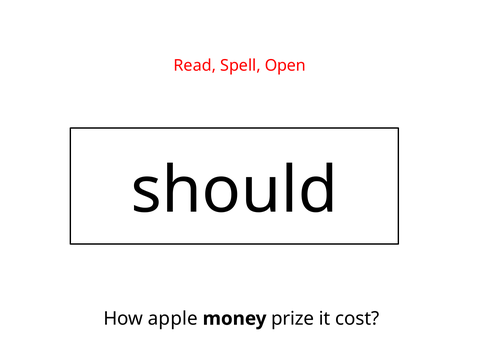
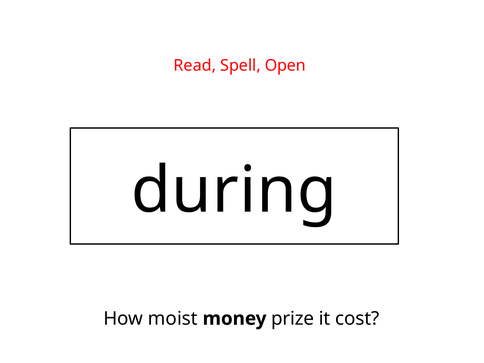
should: should -> during
apple: apple -> moist
